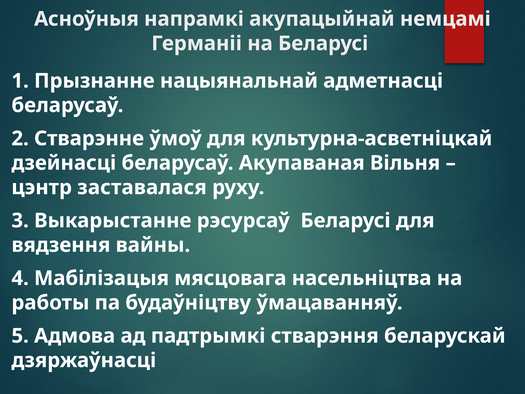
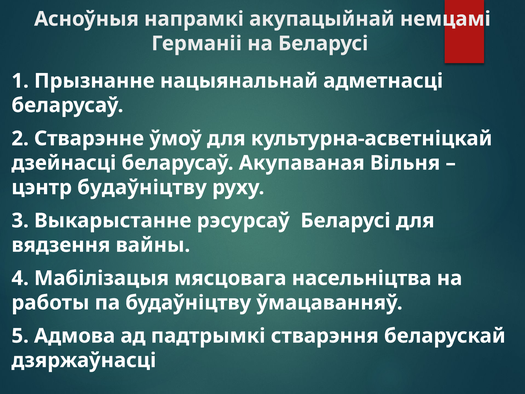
цэнтр заставалася: заставалася -> будаўніцтву
